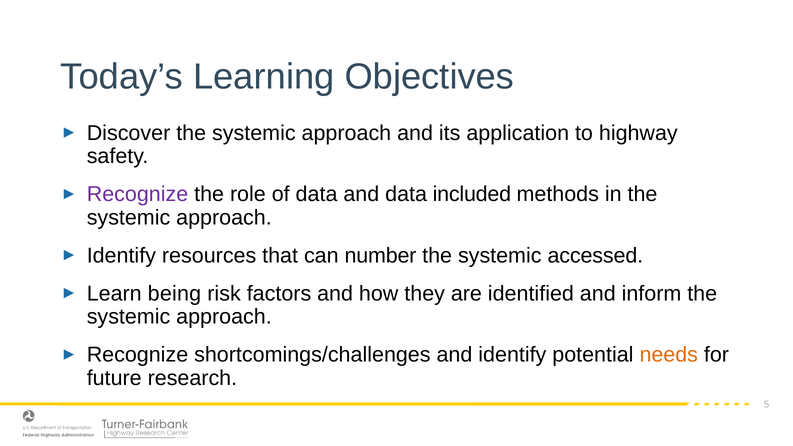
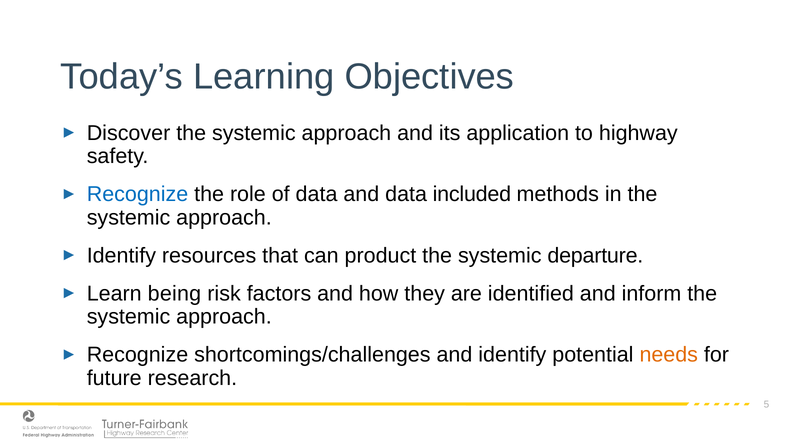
Recognize at (137, 194) colour: purple -> blue
number: number -> product
accessed: accessed -> departure
